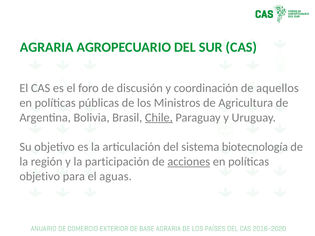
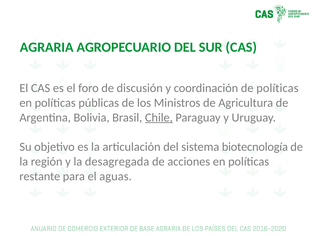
de aquellos: aquellos -> políticas
participación: participación -> desagregada
acciones underline: present -> none
objetivo at (40, 176): objetivo -> restante
